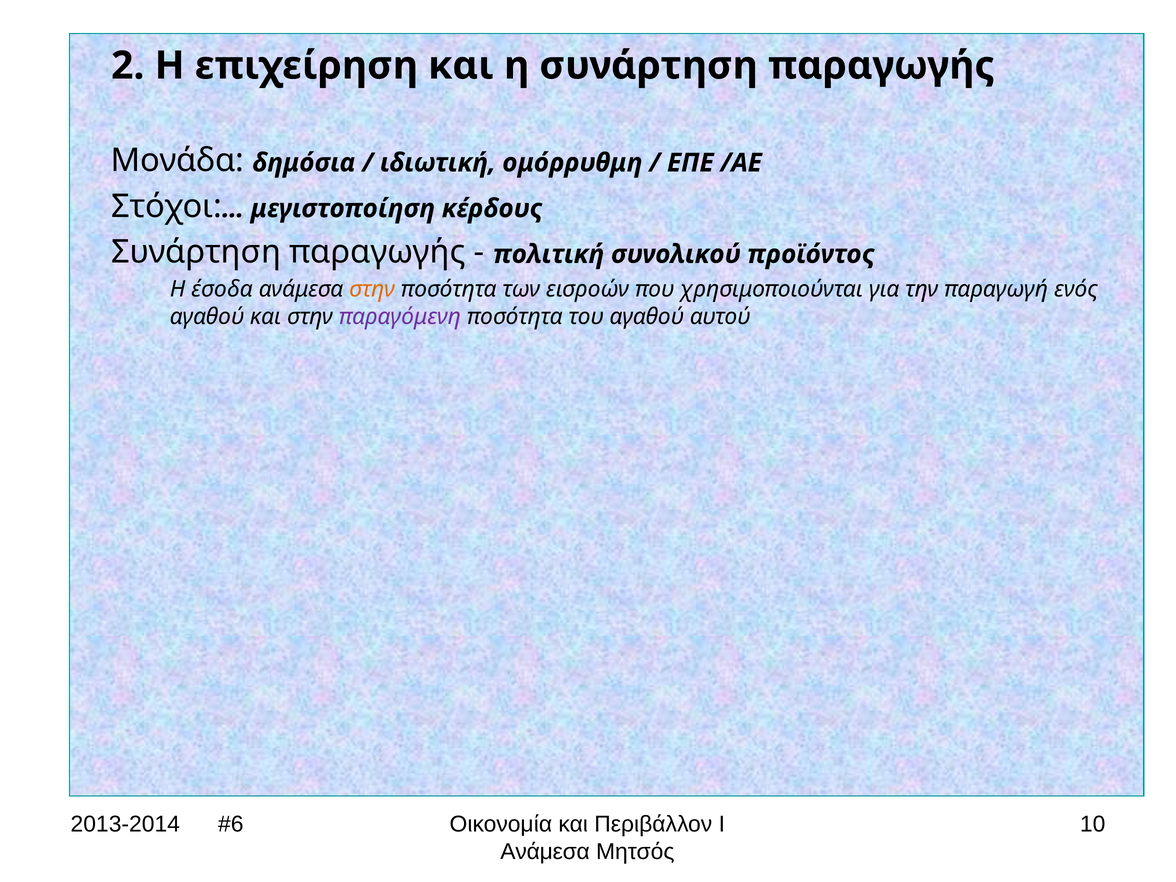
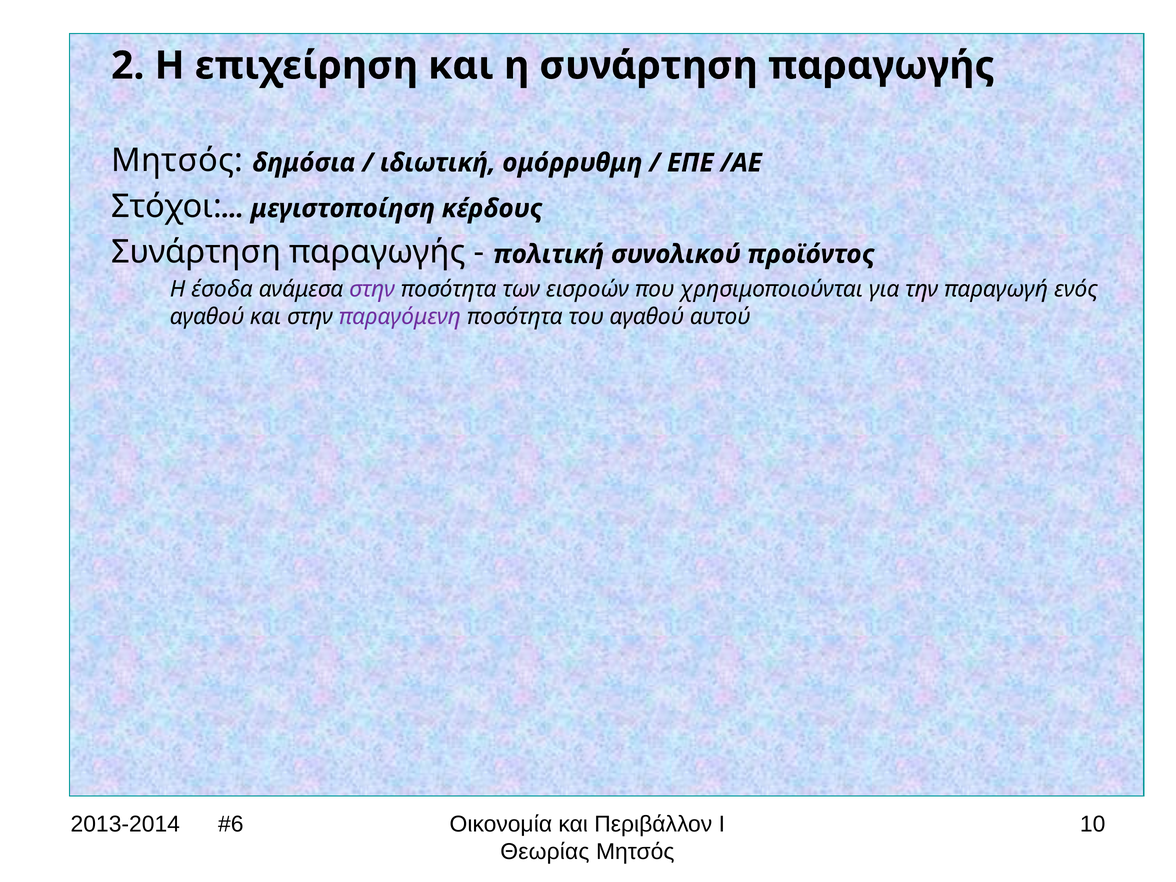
Μονάδα at (177, 161): Μονάδα -> Μητσός
στην at (372, 289) colour: orange -> purple
Ανάμεσα at (545, 852): Ανάμεσα -> Θεωρίας
